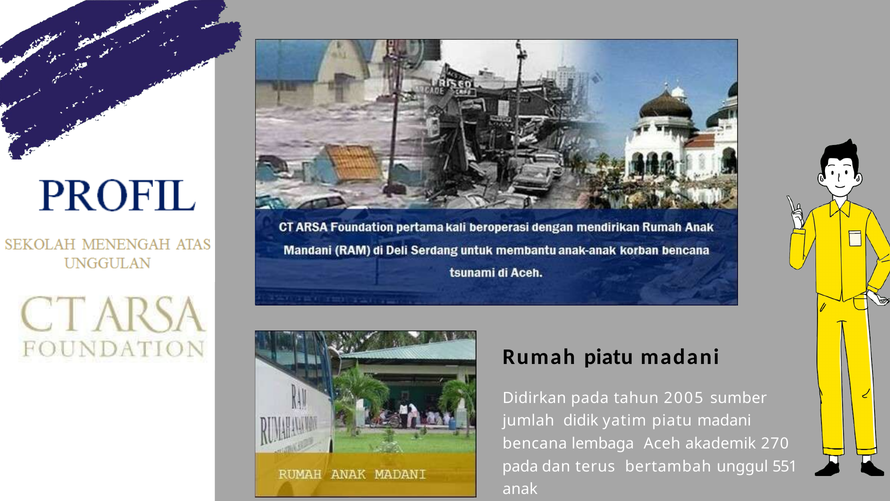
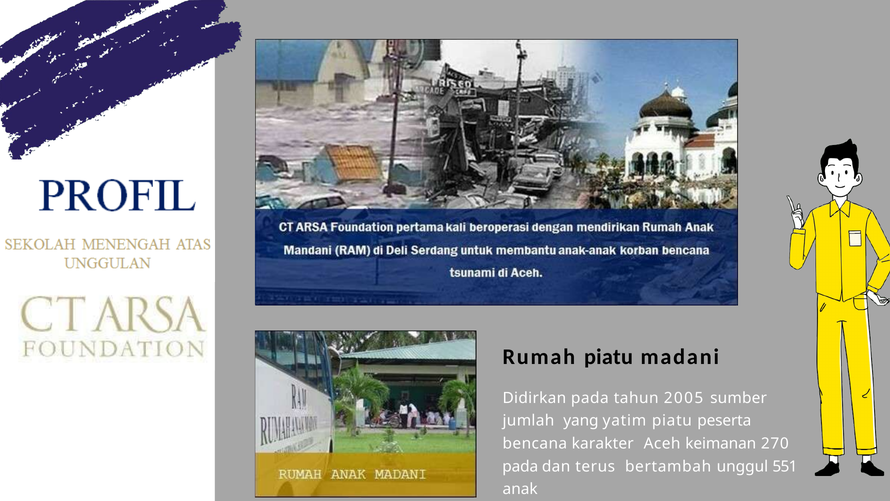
didik: didik -> yang
yatim piatu madani: madani -> peserta
lembaga: lembaga -> karakter
akademik: akademik -> keimanan
